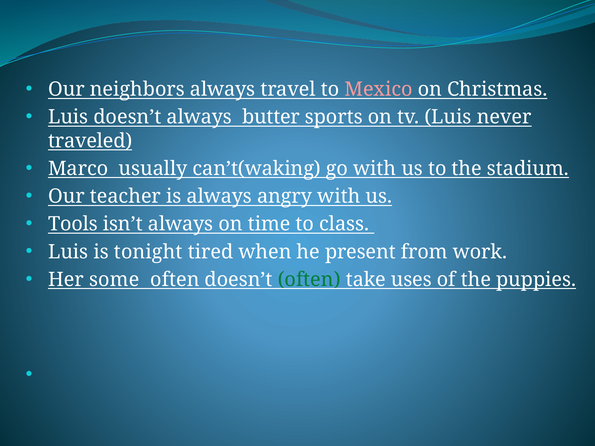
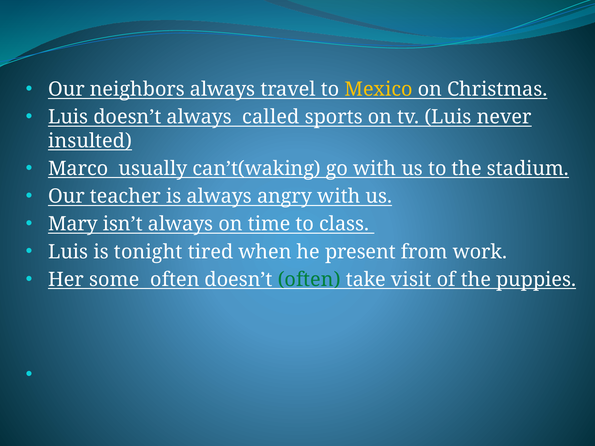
Mexico colour: pink -> yellow
butter: butter -> called
traveled: traveled -> insulted
Tools: Tools -> Mary
uses: uses -> visit
